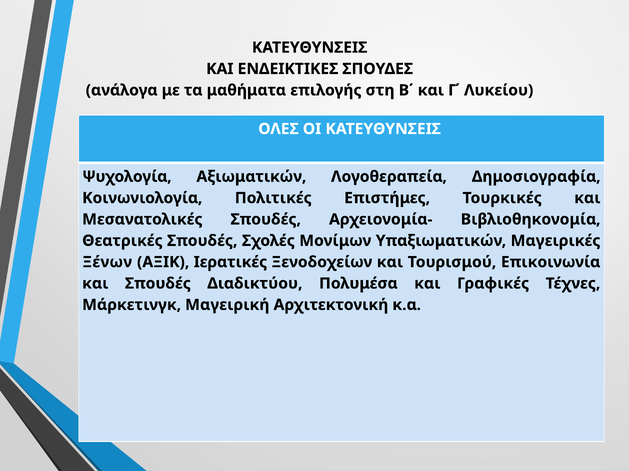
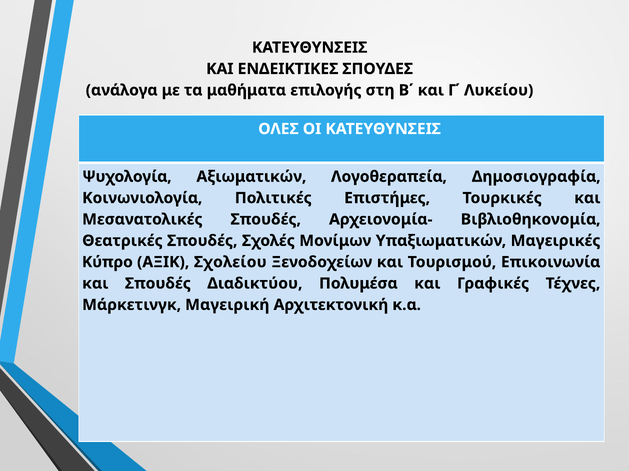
Ξένων: Ξένων -> Κύπρο
Ιερατικές: Ιερατικές -> Σχολείου
